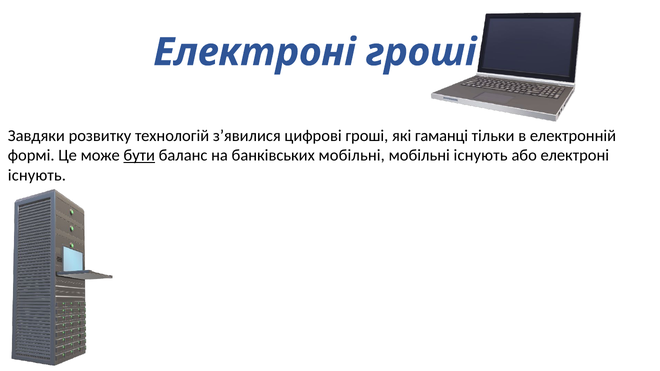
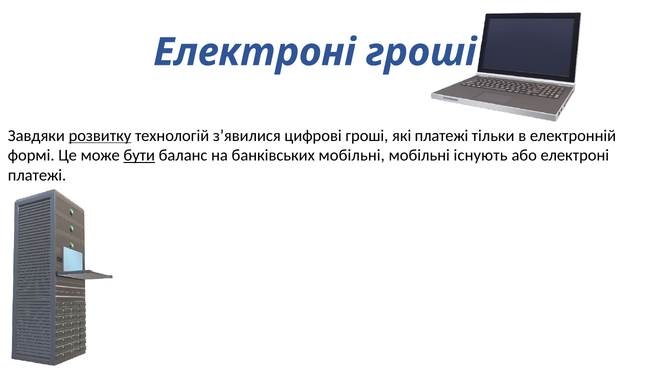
розвитку underline: none -> present
які гаманці: гаманці -> платежі
існують at (37, 175): існують -> платежі
